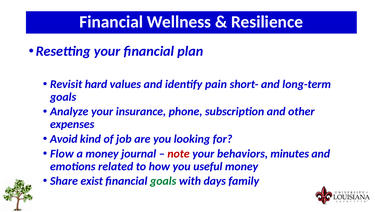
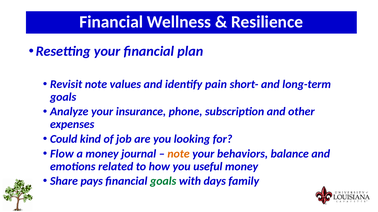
Revisit hard: hard -> note
Avoid: Avoid -> Could
note at (179, 154) colour: red -> orange
minutes: minutes -> balance
exist: exist -> pays
